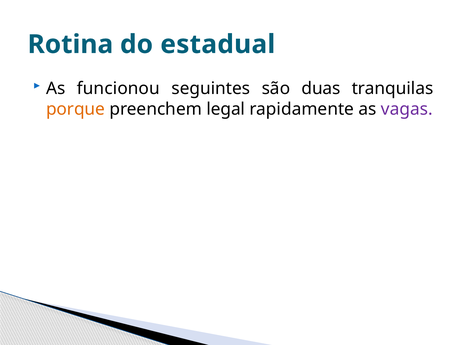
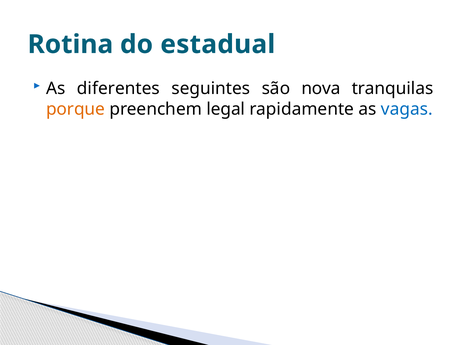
funcionou: funcionou -> diferentes
duas: duas -> nova
vagas colour: purple -> blue
